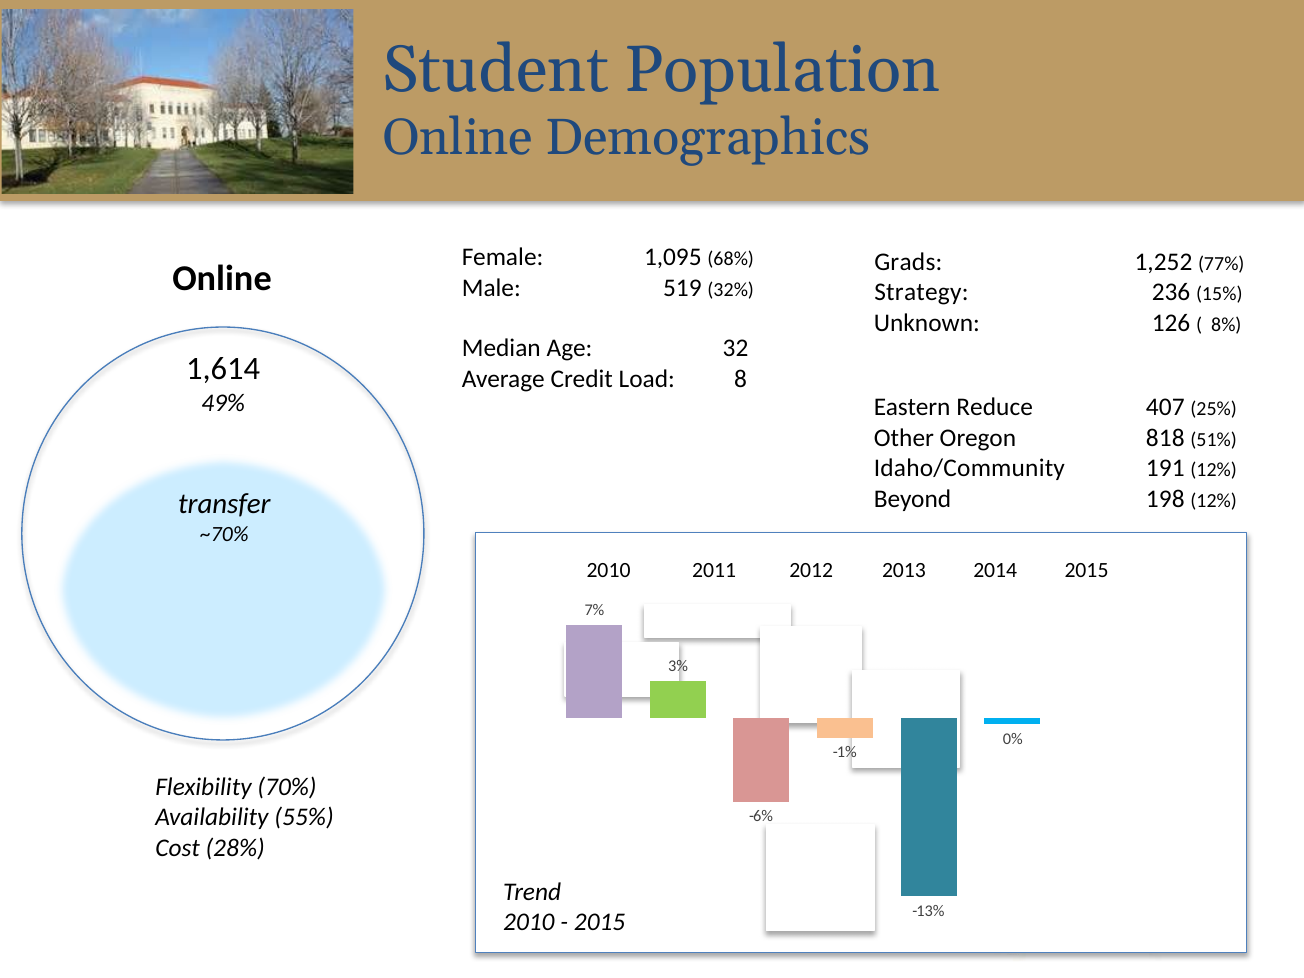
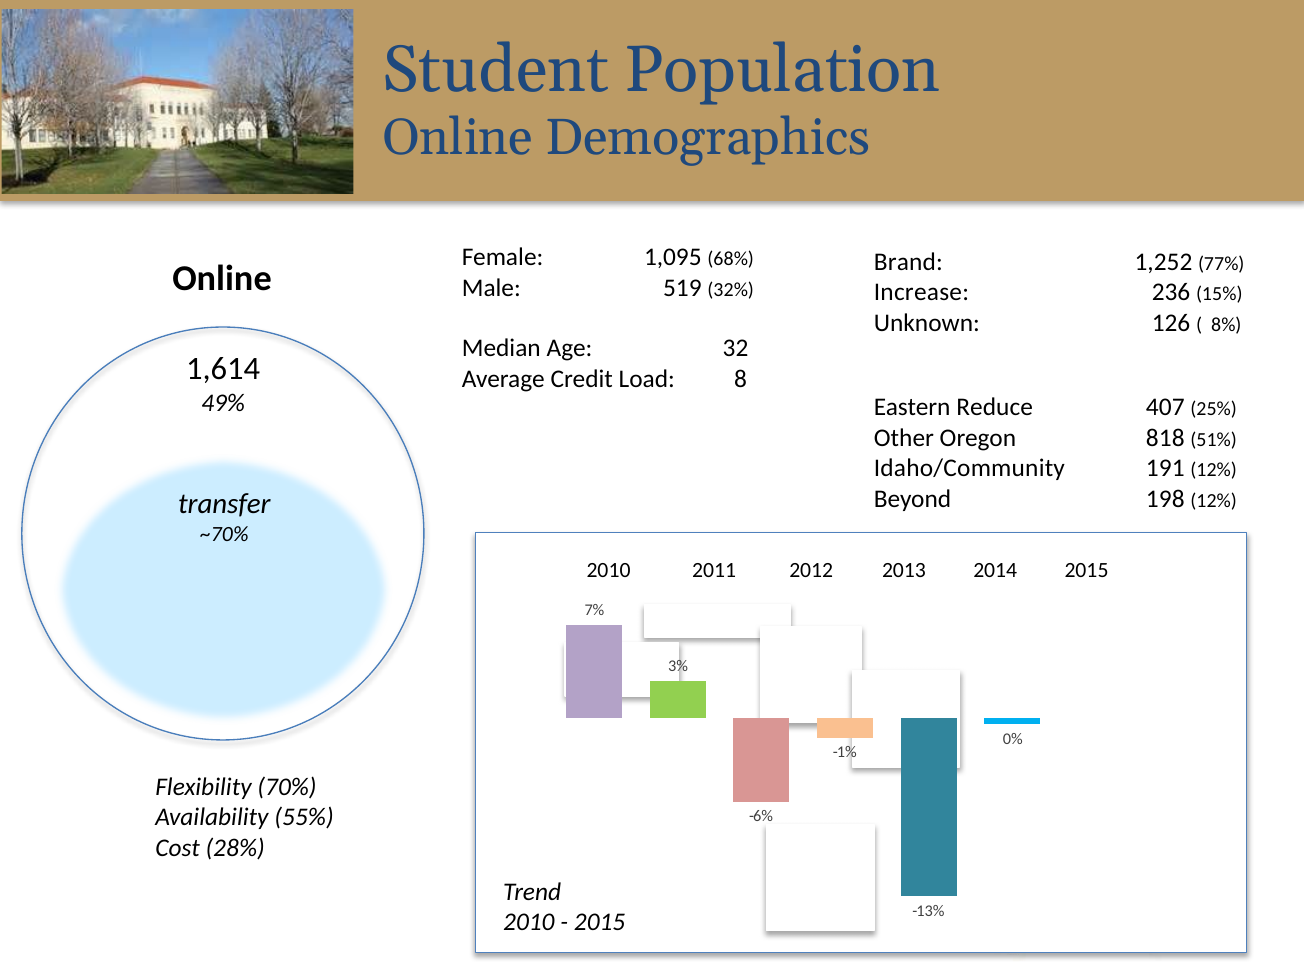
Grads: Grads -> Brand
Strategy: Strategy -> Increase
